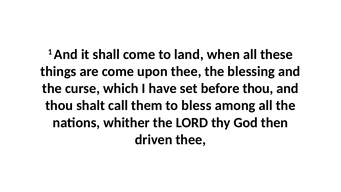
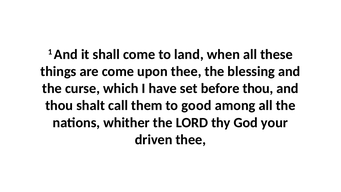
bless: bless -> good
then: then -> your
